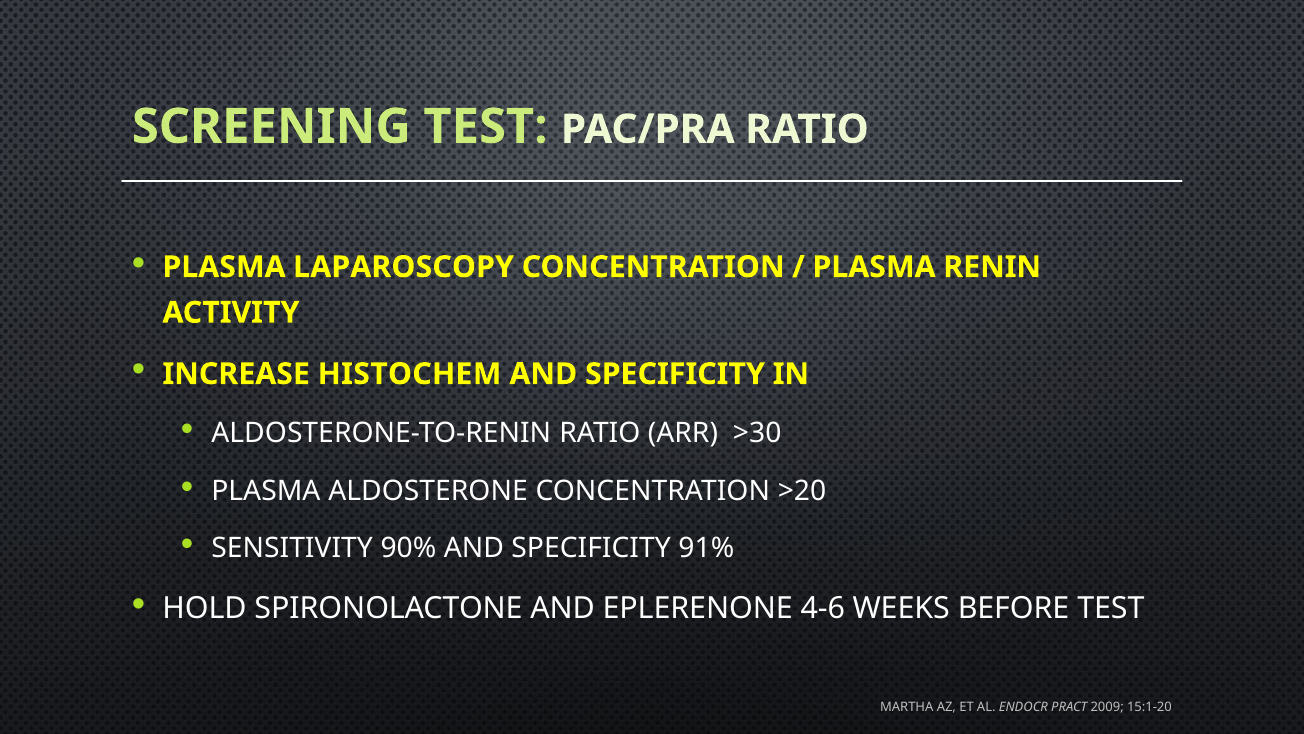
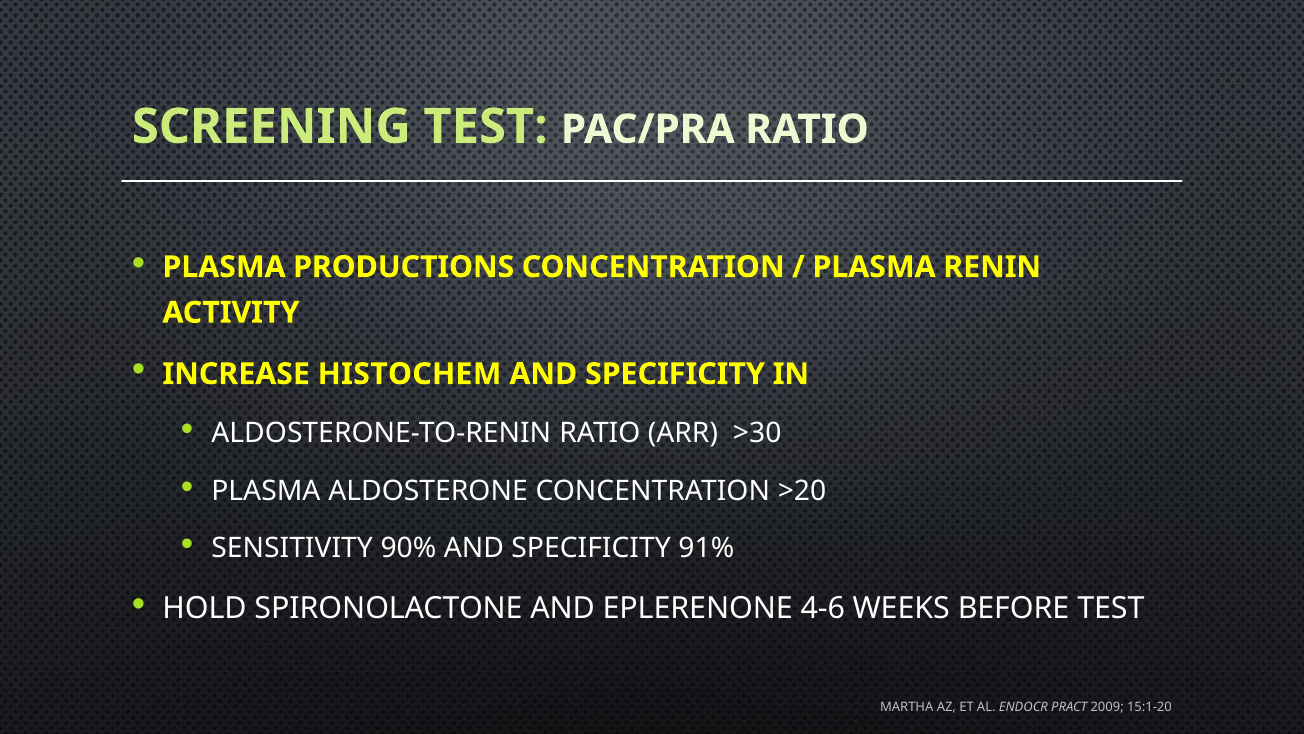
LAPAROSCOPY: LAPAROSCOPY -> PRODUCTIONS
